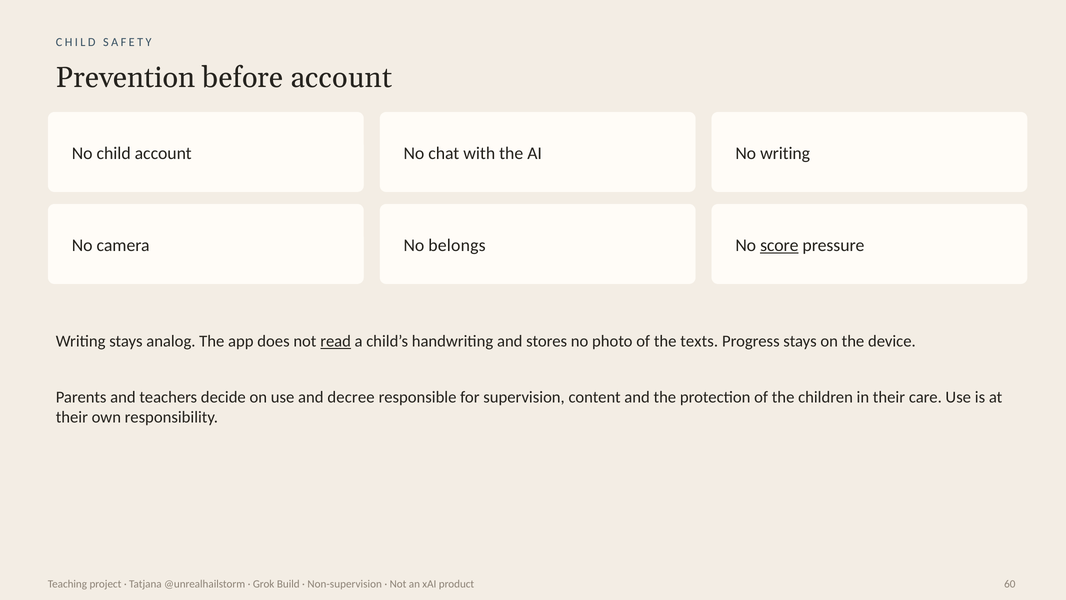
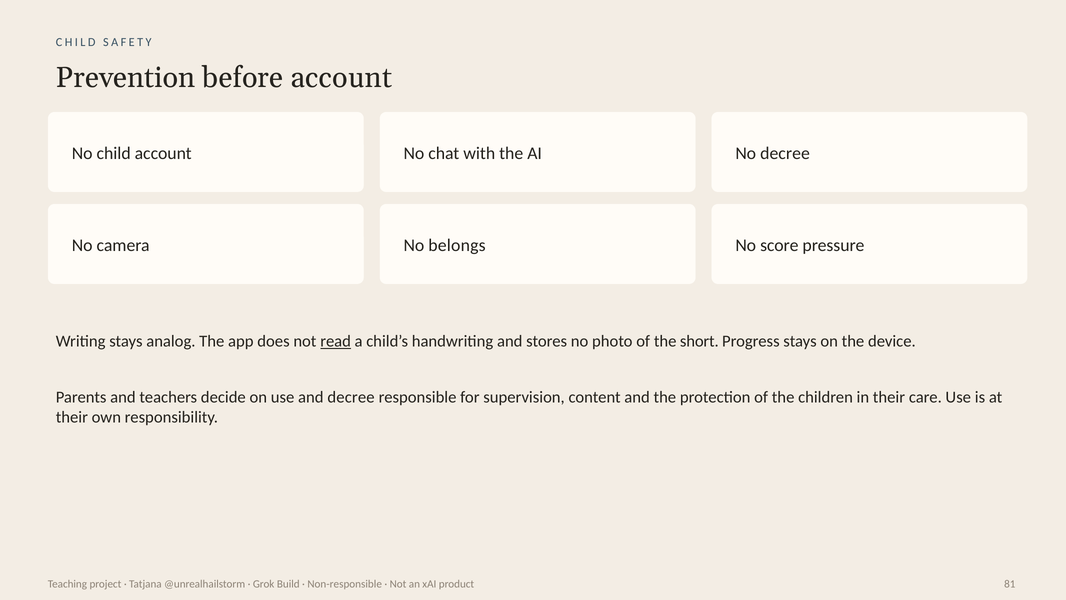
No writing: writing -> decree
score underline: present -> none
texts: texts -> short
Non-supervision: Non-supervision -> Non-responsible
60: 60 -> 81
